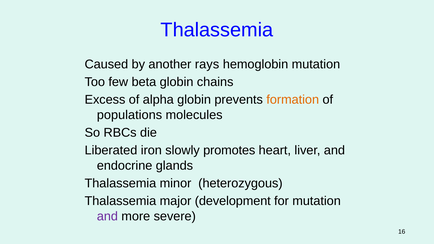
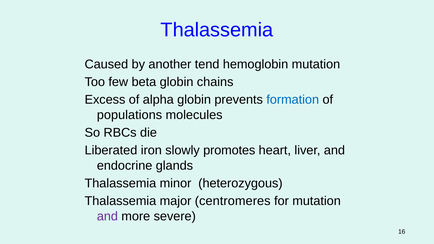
rays: rays -> tend
formation colour: orange -> blue
development: development -> centromeres
